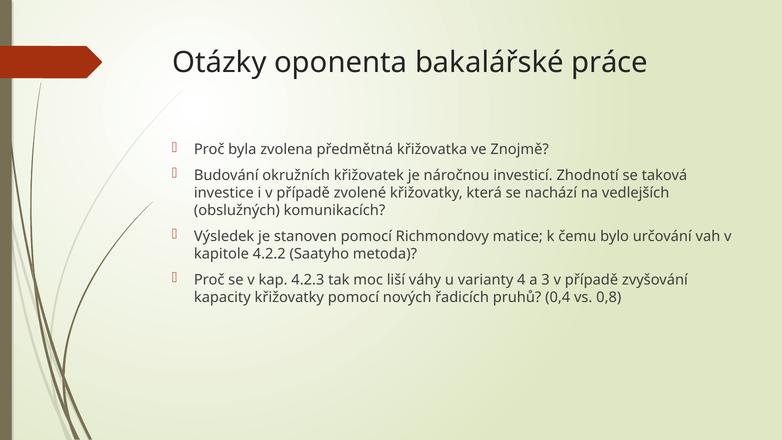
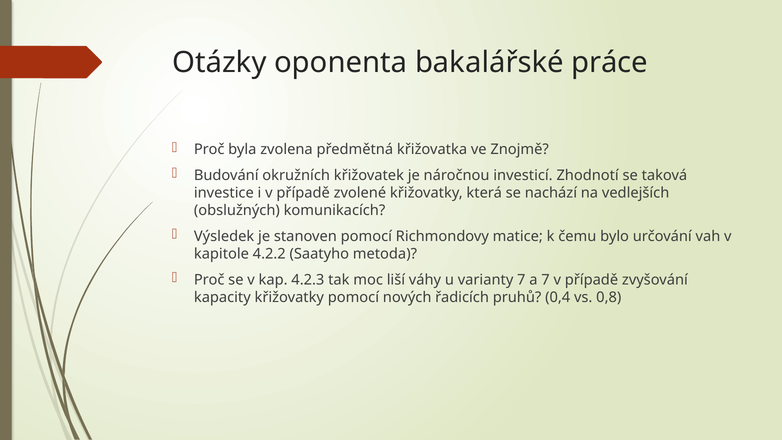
varianty 4: 4 -> 7
a 3: 3 -> 7
